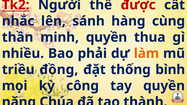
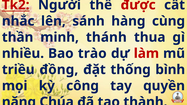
minh quyền: quyền -> thánh
phải: phải -> trào
làm colour: orange -> red
